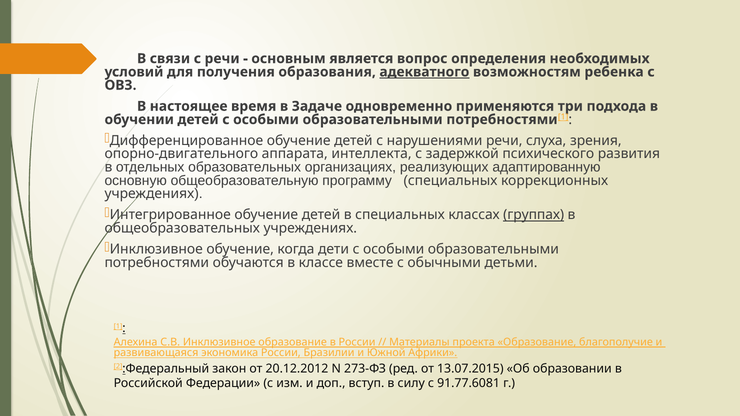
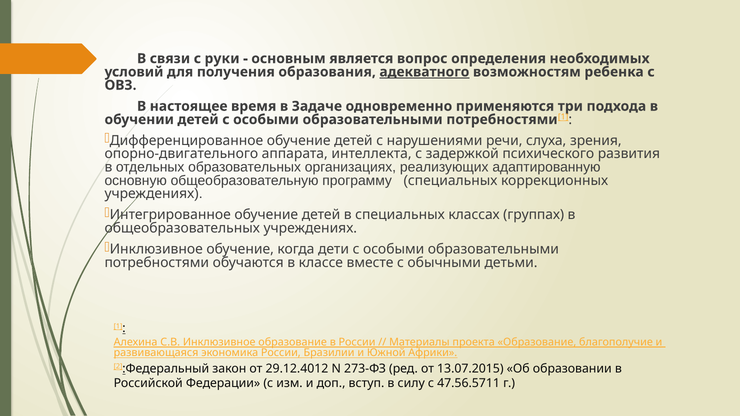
с речи: речи -> руки
группах underline: present -> none
20.12.2012: 20.12.2012 -> 29.12.4012
91.77.6081: 91.77.6081 -> 47.56.5711
